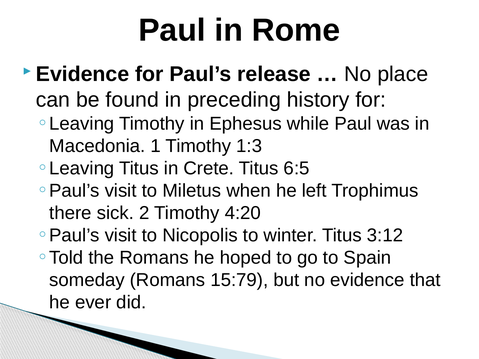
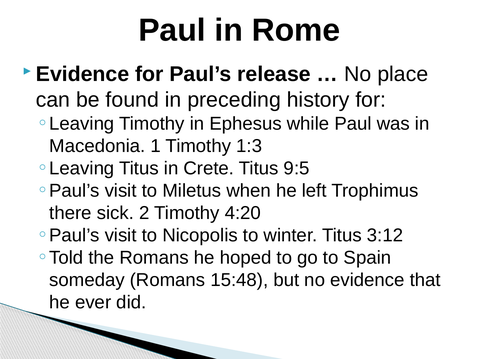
6:5: 6:5 -> 9:5
15:79: 15:79 -> 15:48
